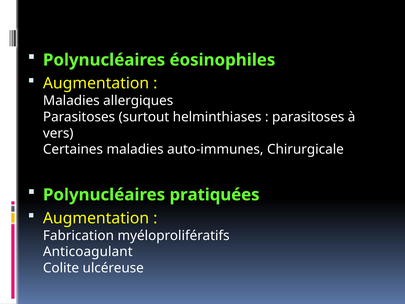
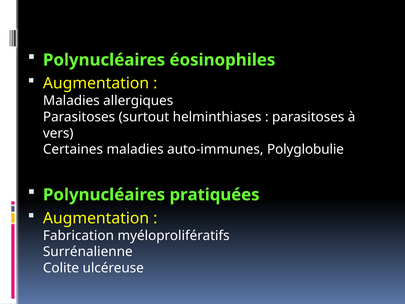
Chirurgicale: Chirurgicale -> Polyglobulie
Anticoagulant: Anticoagulant -> Surrénalienne
